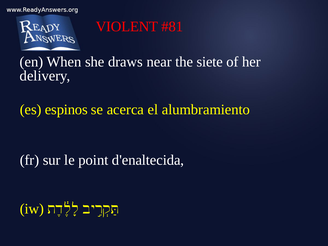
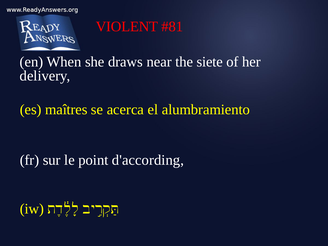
espinos: espinos -> maîtres
d'enaltecida: d'enaltecida -> d'according
